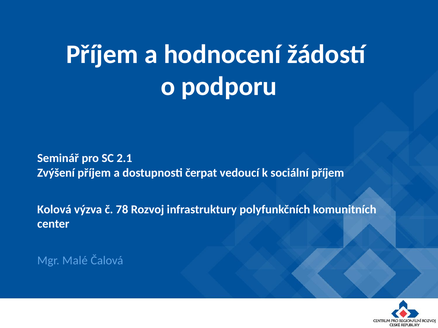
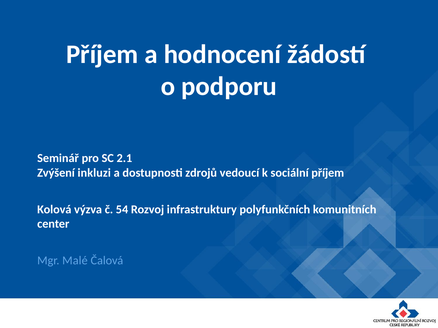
Zvýšení příjem: příjem -> inkluzi
čerpat: čerpat -> zdrojů
78: 78 -> 54
